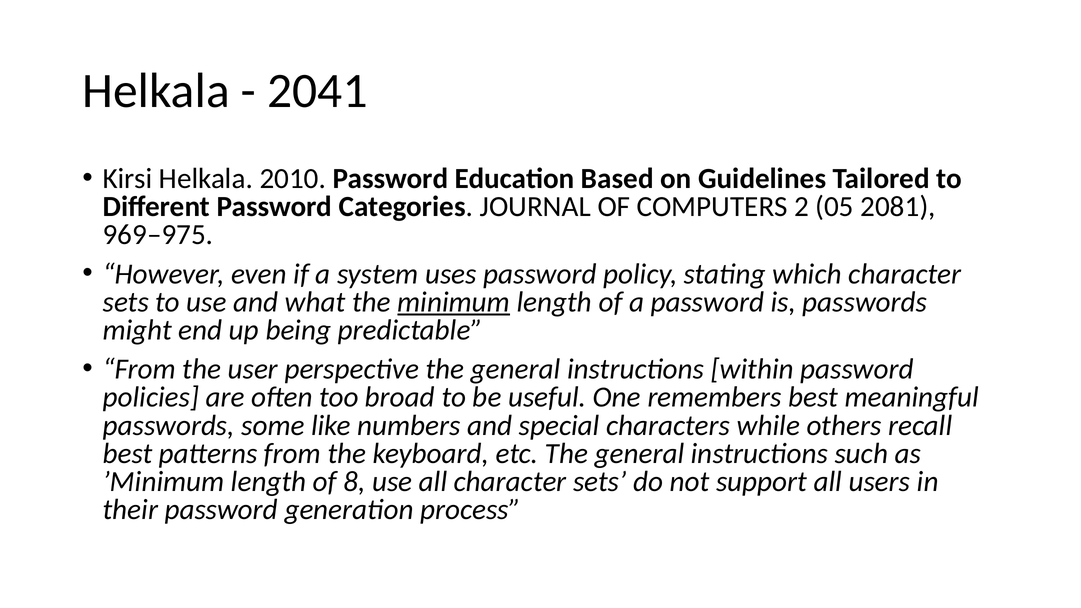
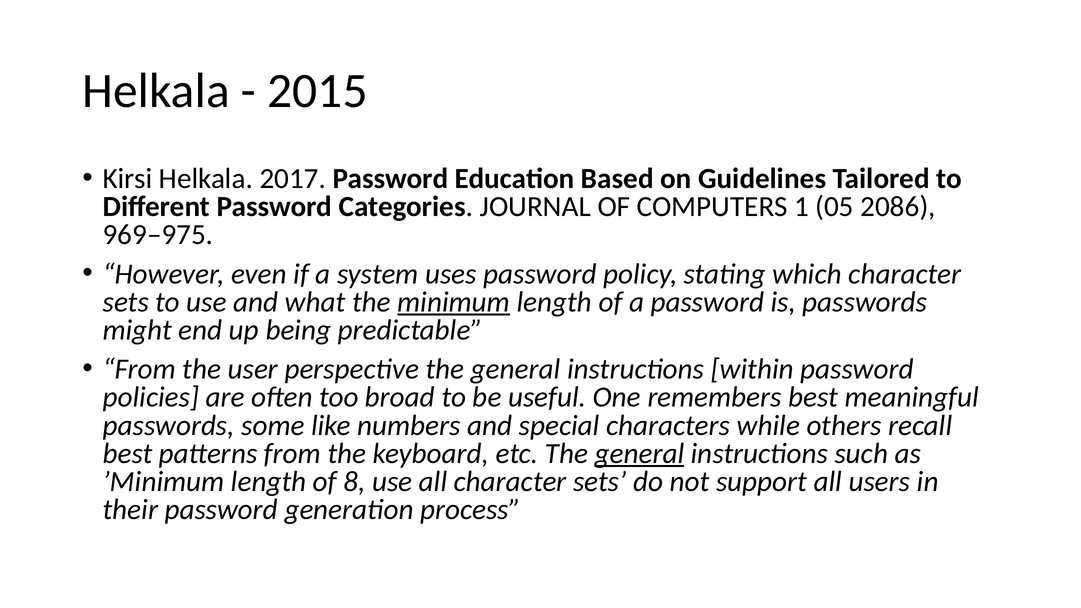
2041: 2041 -> 2015
2010: 2010 -> 2017
2: 2 -> 1
2081: 2081 -> 2086
general at (639, 453) underline: none -> present
